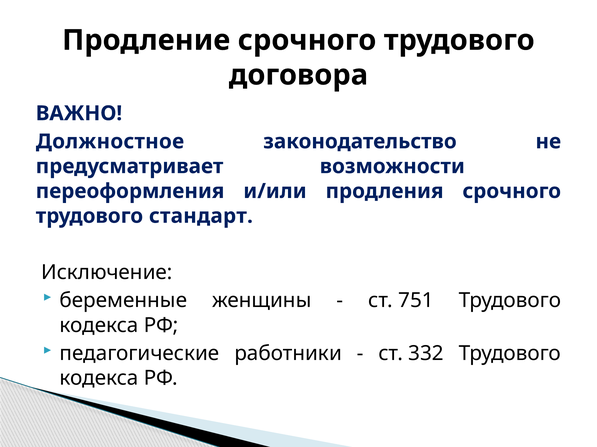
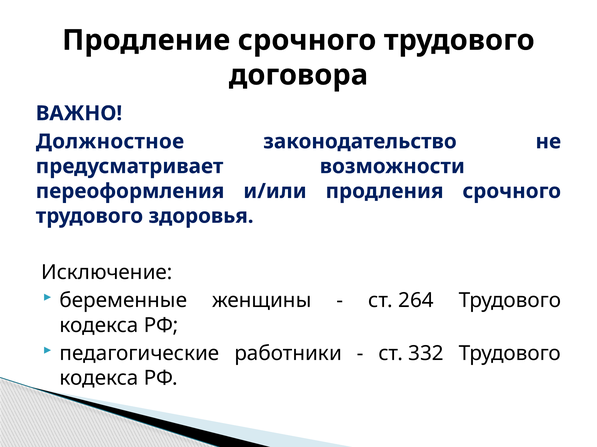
стандарт: стандарт -> здоровья
751: 751 -> 264
